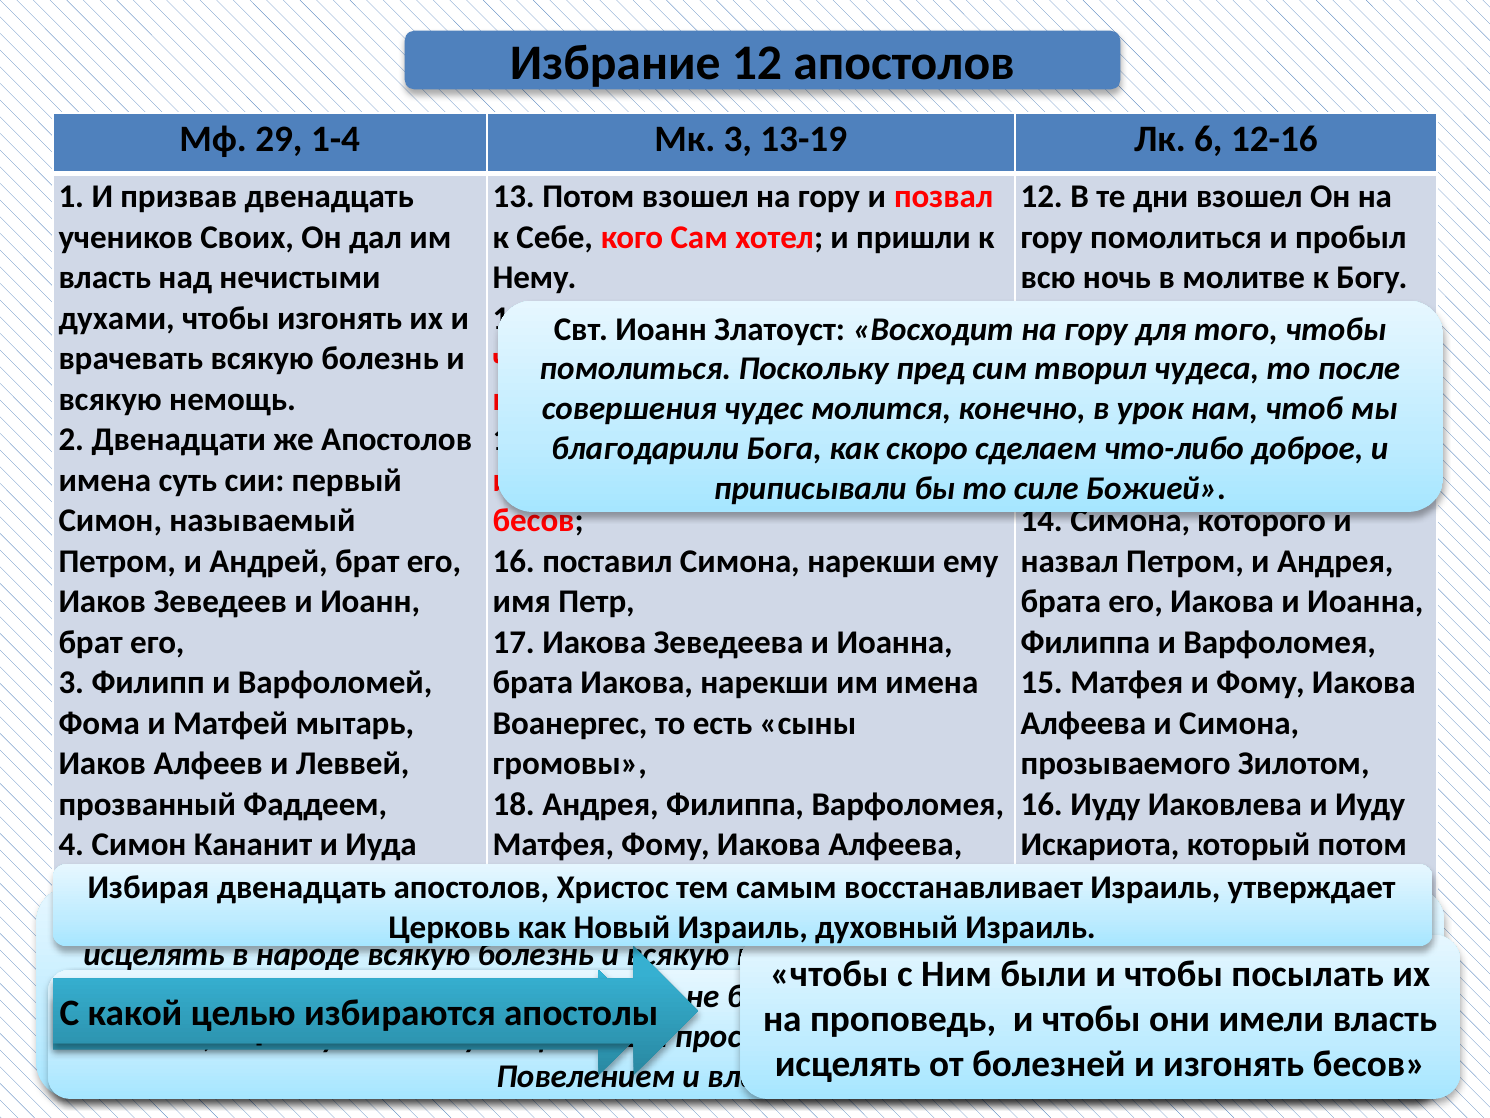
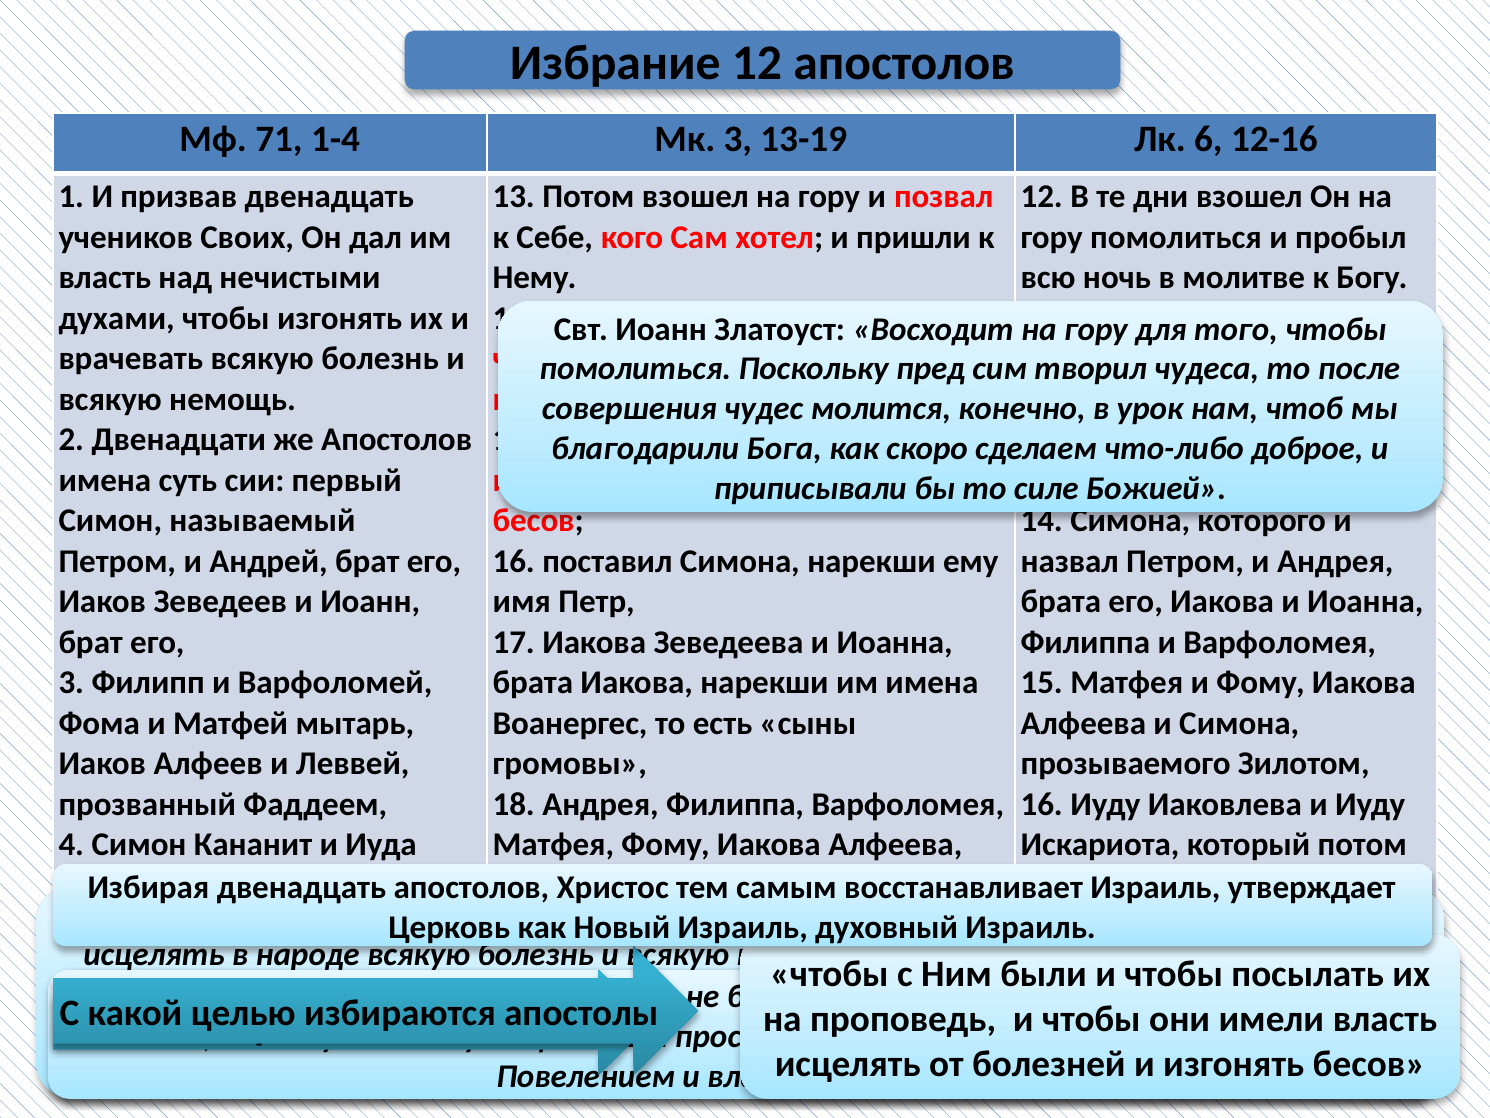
29: 29 -> 71
